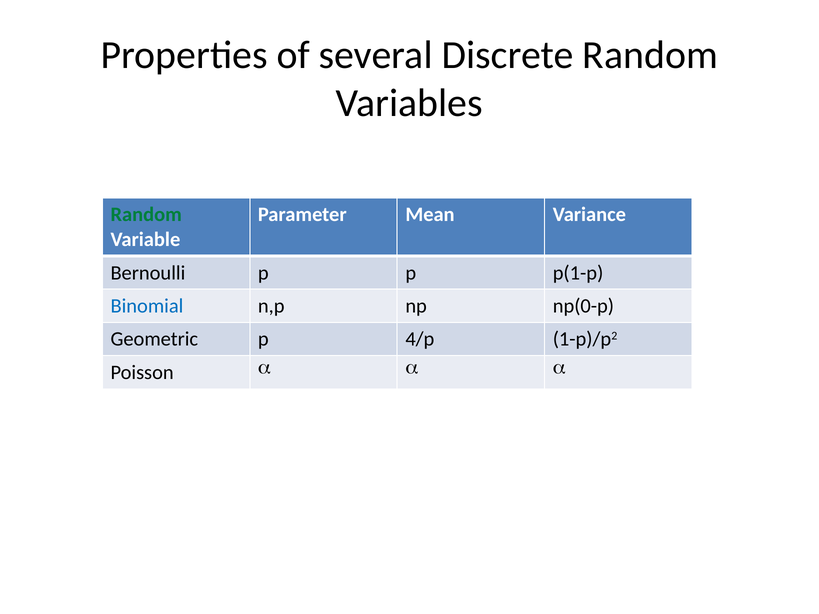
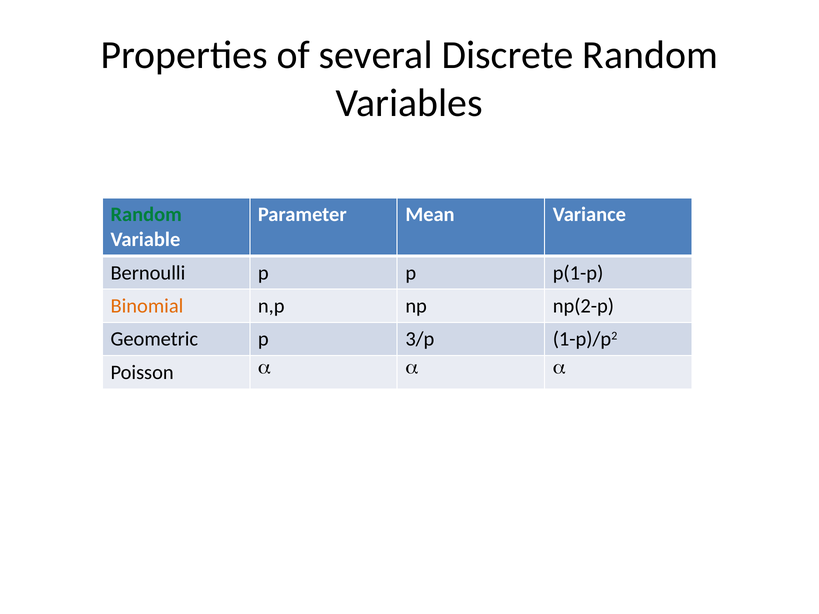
Binomial colour: blue -> orange
np(0-p: np(0-p -> np(2-p
4/p: 4/p -> 3/p
